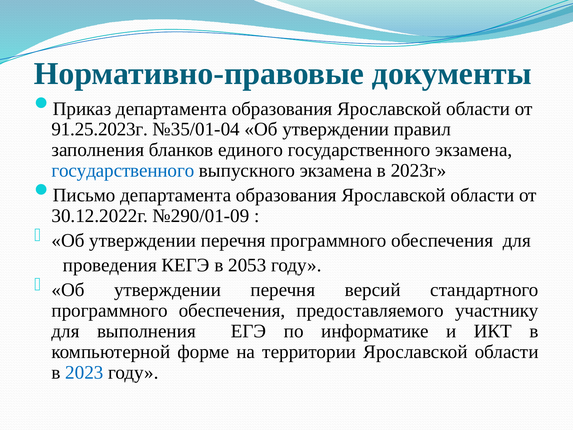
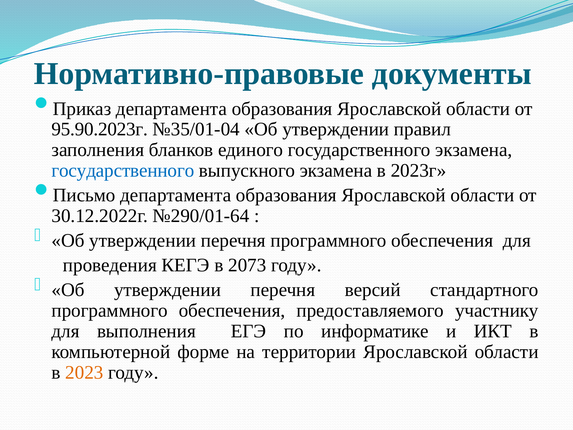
91.25.2023г: 91.25.2023г -> 95.90.2023г
№290/01-09: №290/01-09 -> №290/01-64
2053: 2053 -> 2073
2023 colour: blue -> orange
